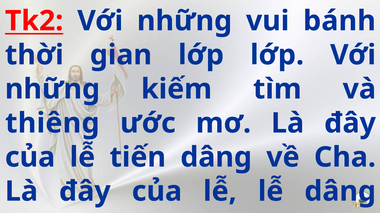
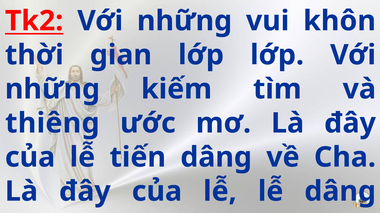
bánh: bánh -> khôn
